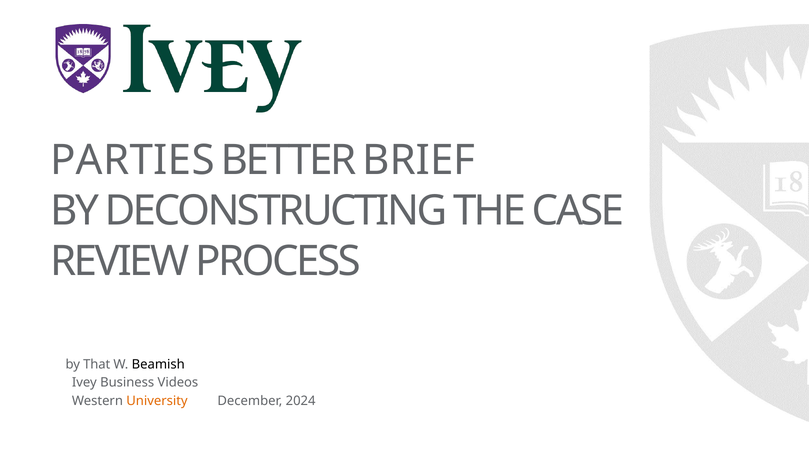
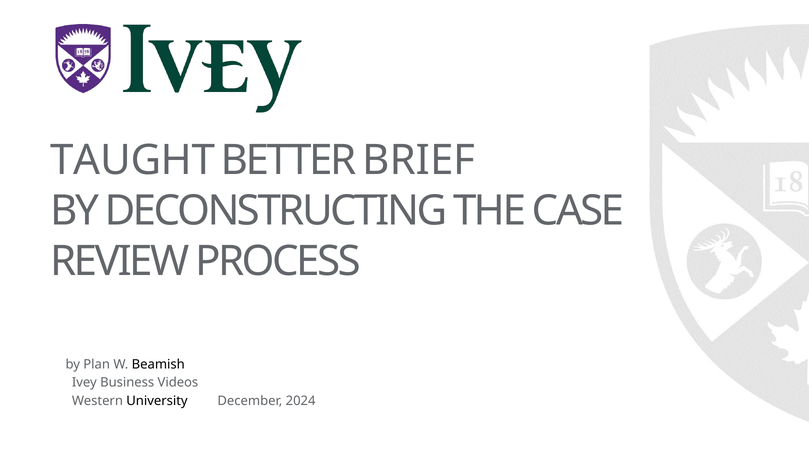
PARTIES: PARTIES -> TAUGHT
That: That -> Plan
University colour: orange -> black
